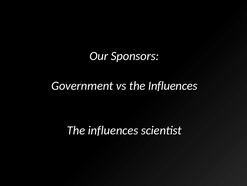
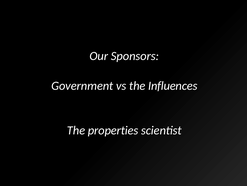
influences at (113, 130): influences -> properties
